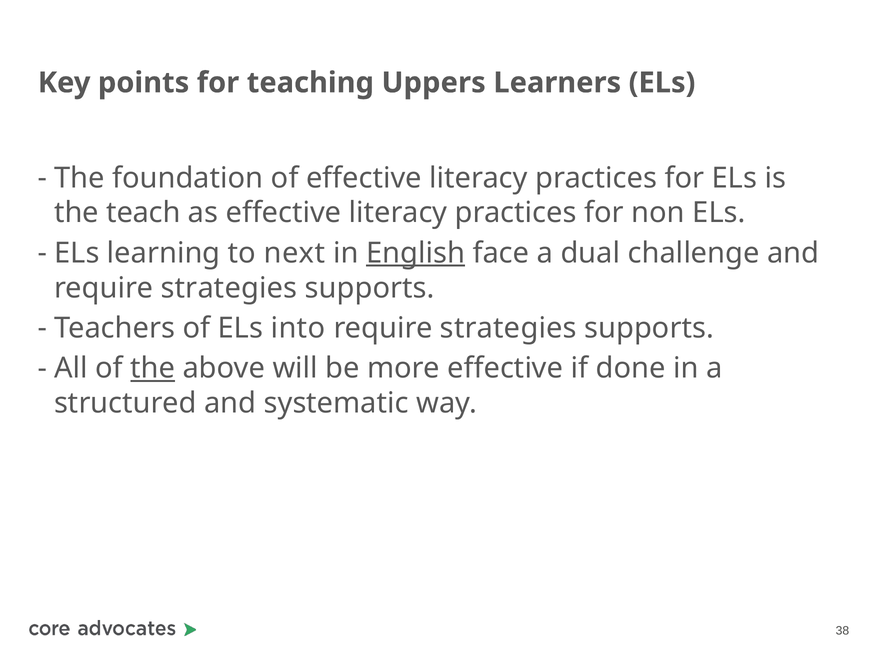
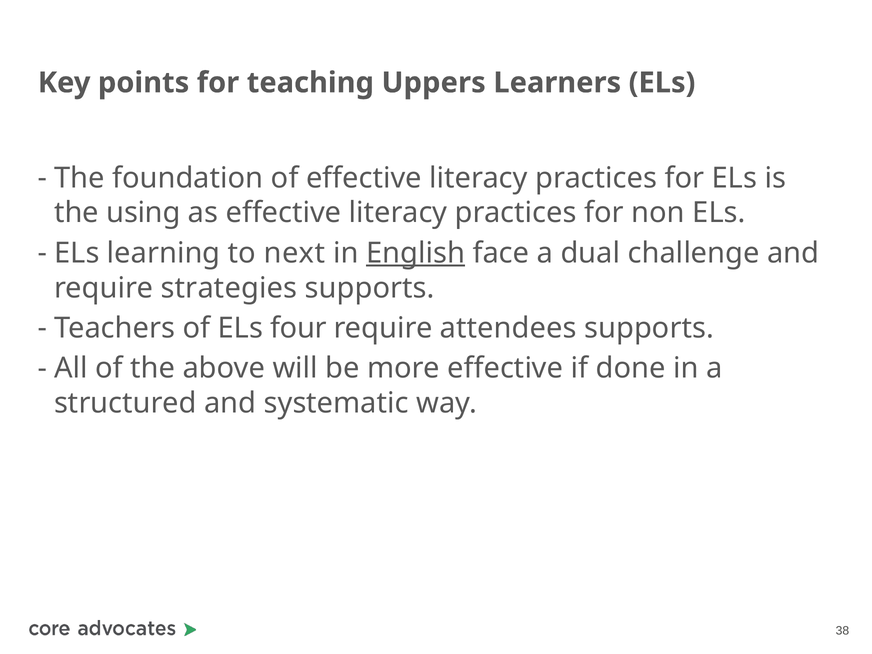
teach: teach -> using
into: into -> four
strategies at (508, 328): strategies -> attendees
the at (153, 368) underline: present -> none
